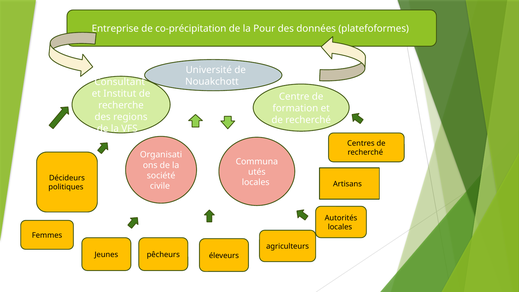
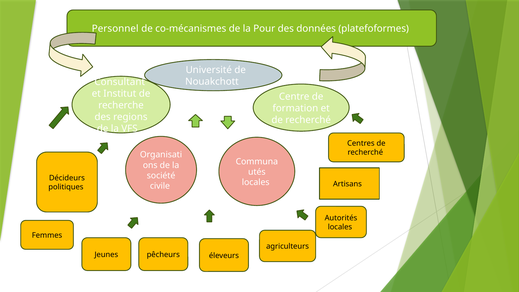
Entreprise: Entreprise -> Personnel
co-précipitation: co-précipitation -> co-mécanismes
